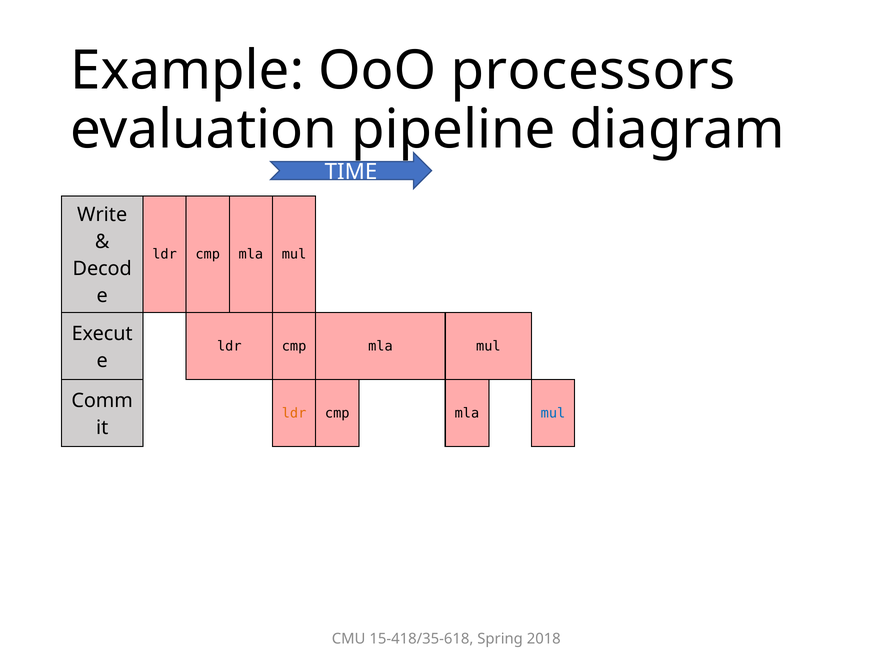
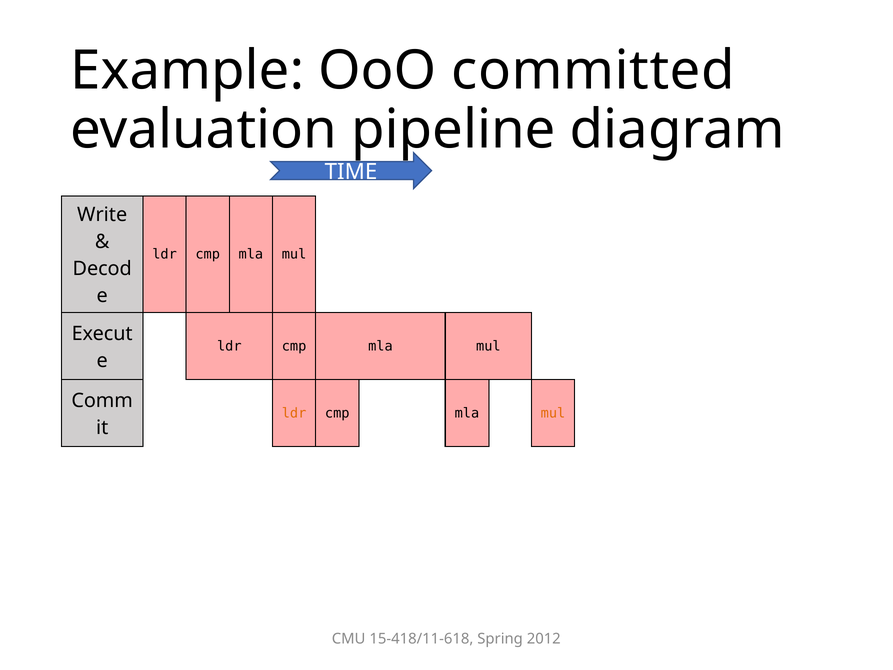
processors: processors -> committed
mul at (553, 413) colour: blue -> orange
15-418/35-618: 15-418/35-618 -> 15-418/11-618
2018: 2018 -> 2012
